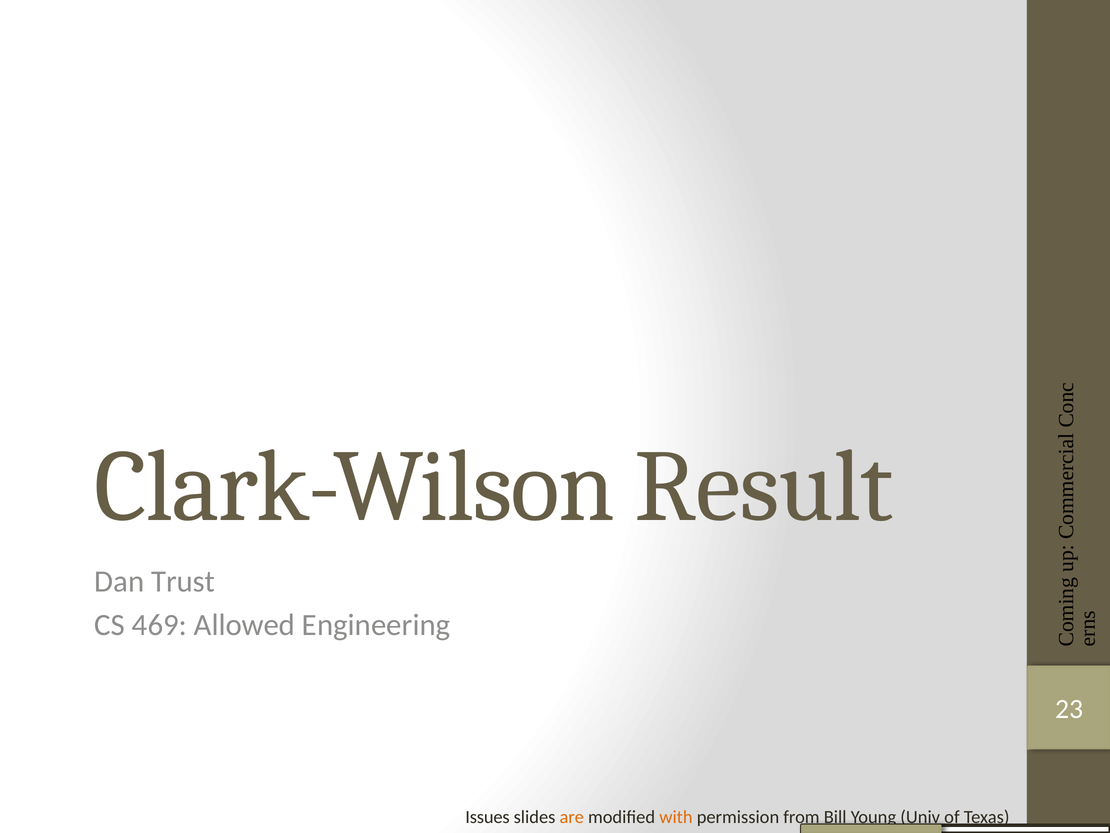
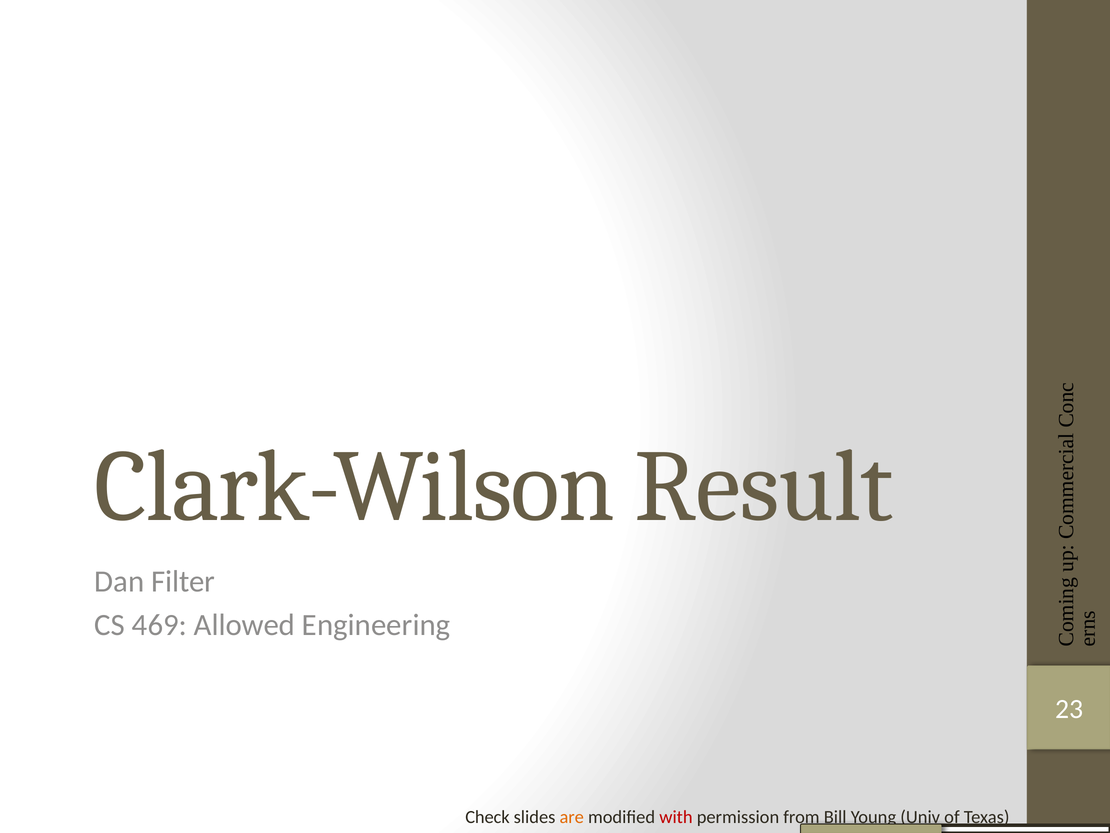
Trust: Trust -> Filter
Issues: Issues -> Check
with colour: orange -> red
